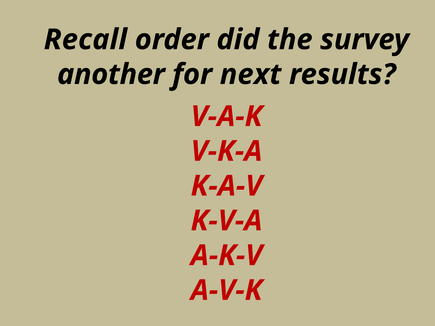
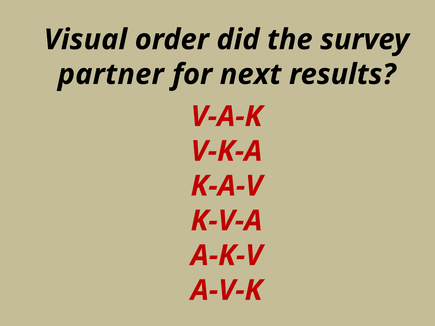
Recall: Recall -> Visual
another: another -> partner
